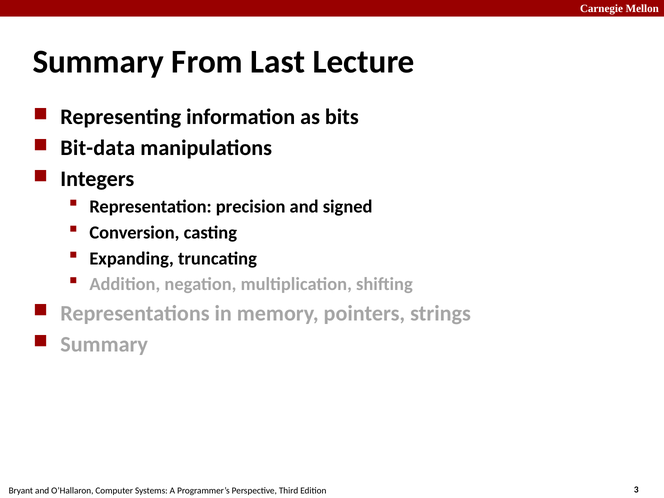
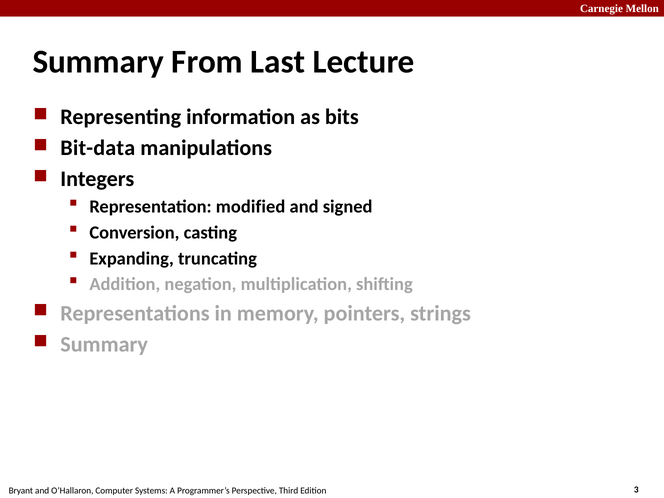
precision: precision -> modified
